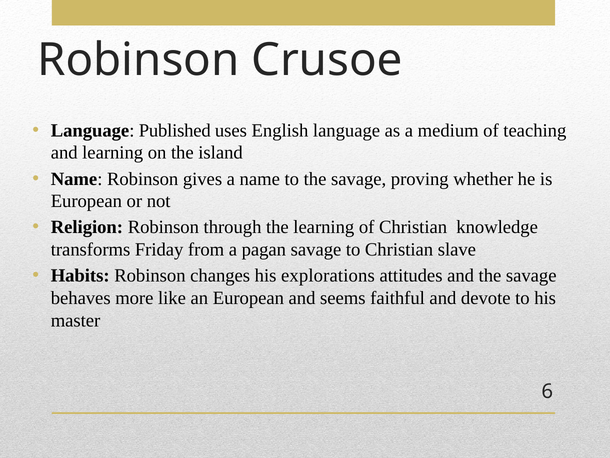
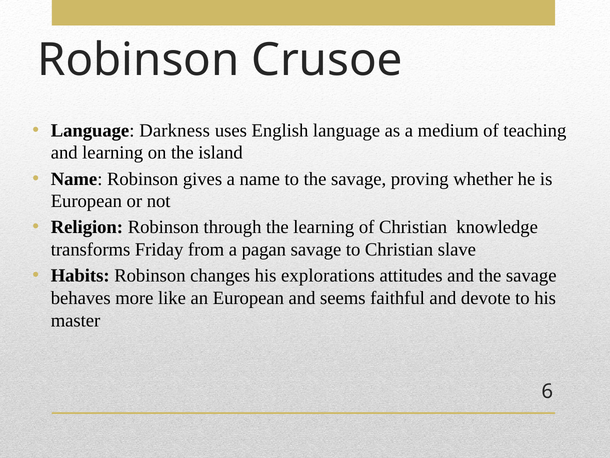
Published: Published -> Darkness
